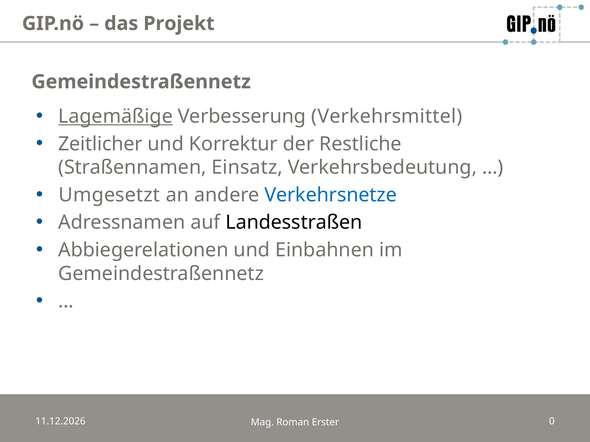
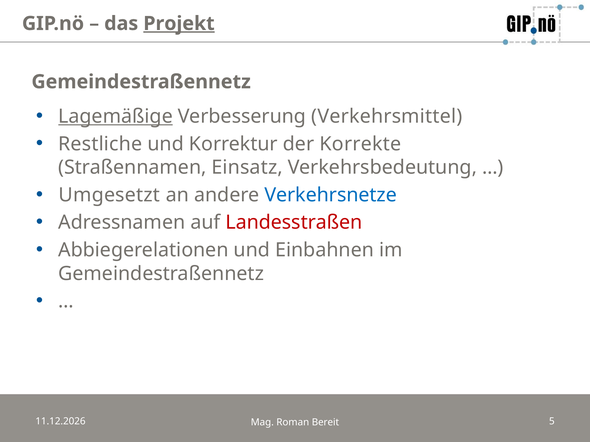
Projekt underline: none -> present
Zeitlicher: Zeitlicher -> Restliche
Restliche: Restliche -> Korrekte
Landesstraßen colour: black -> red
0: 0 -> 5
Erster: Erster -> Bereit
